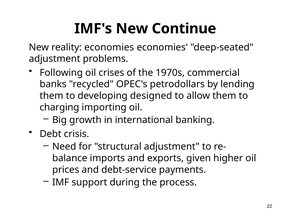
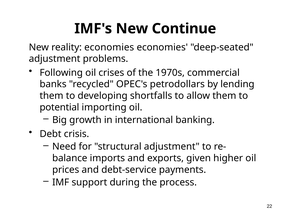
designed: designed -> shortfalls
charging: charging -> potential
